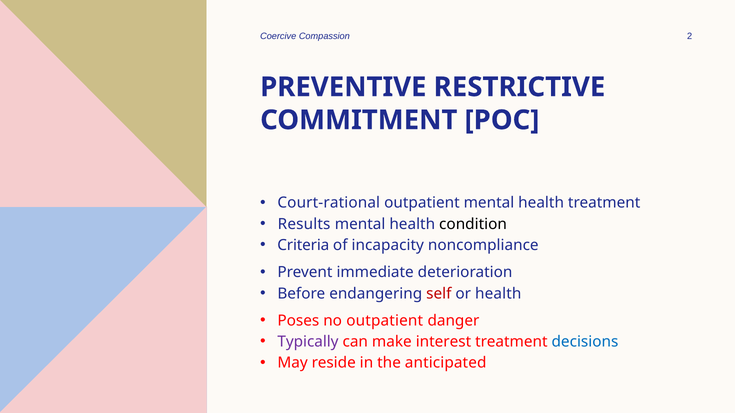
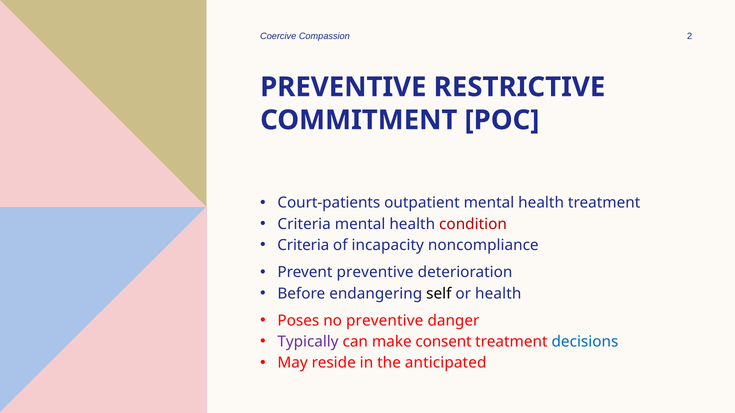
Court-rational: Court-rational -> Court-patients
Results at (304, 224): Results -> Criteria
condition colour: black -> red
Prevent immediate: immediate -> preventive
self colour: red -> black
no outpatient: outpatient -> preventive
interest: interest -> consent
